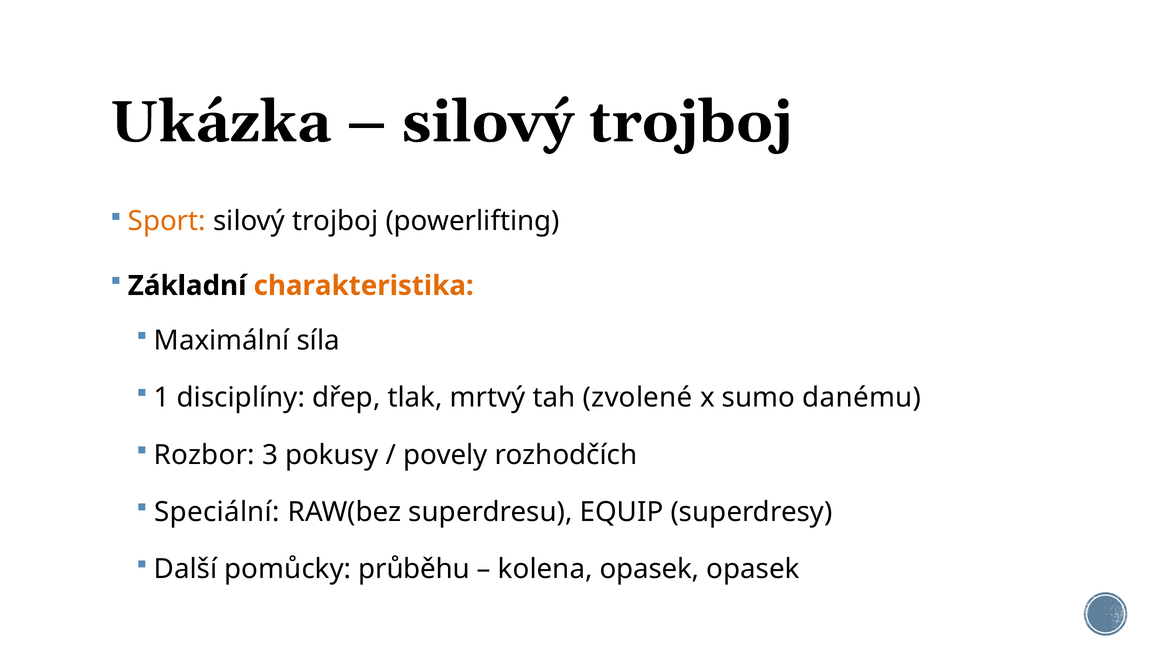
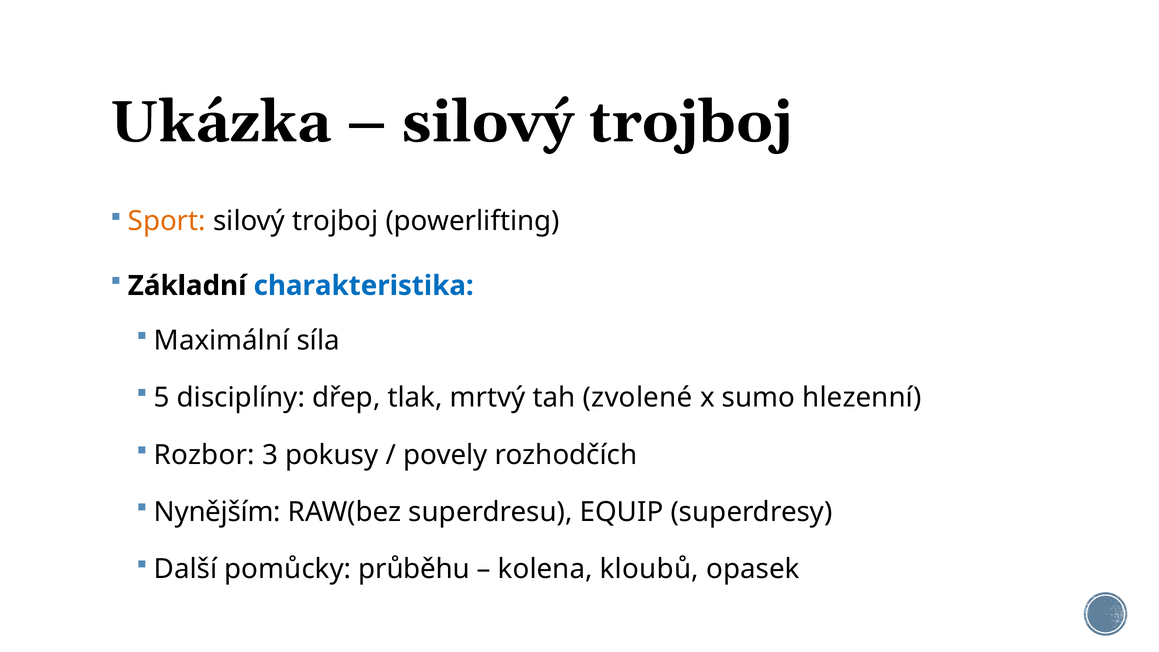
charakteristika colour: orange -> blue
1: 1 -> 5
danému: danému -> hlezenní
Speciální: Speciální -> Nynějším
kolena opasek: opasek -> kloubů
